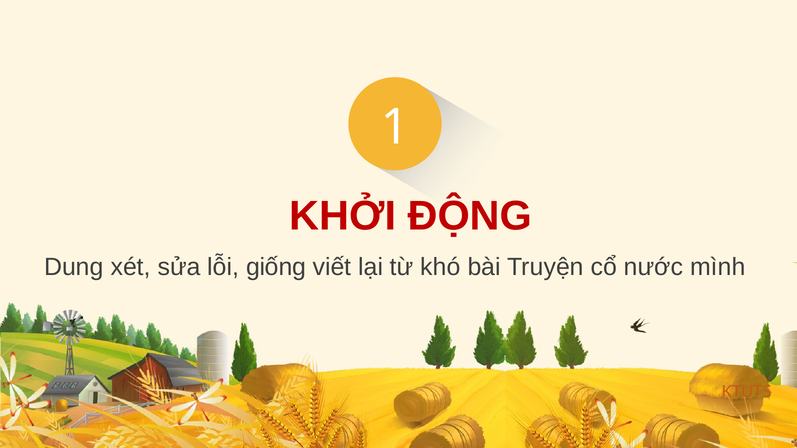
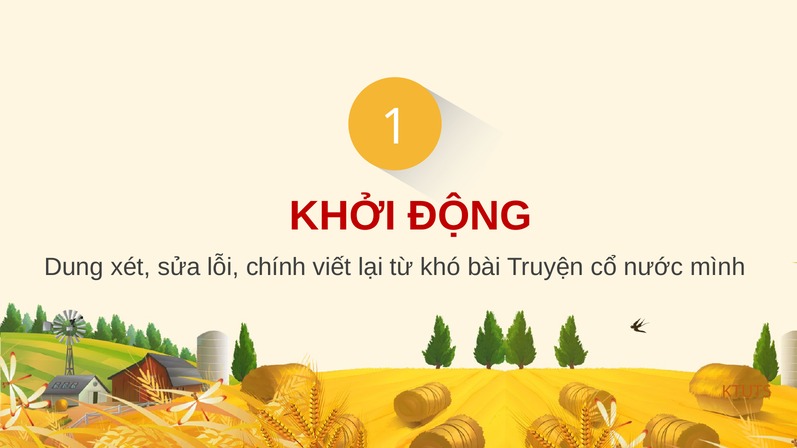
giống: giống -> chính
